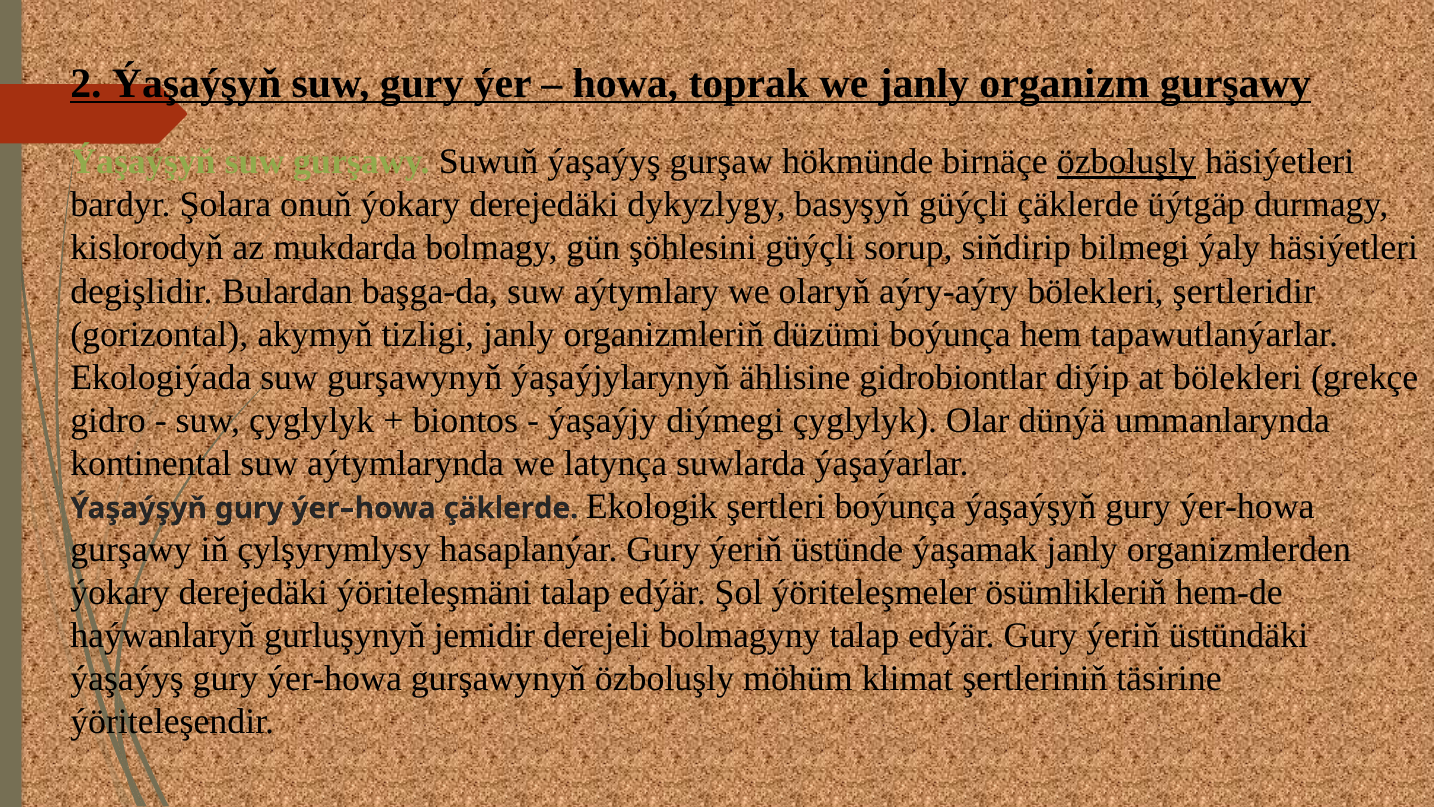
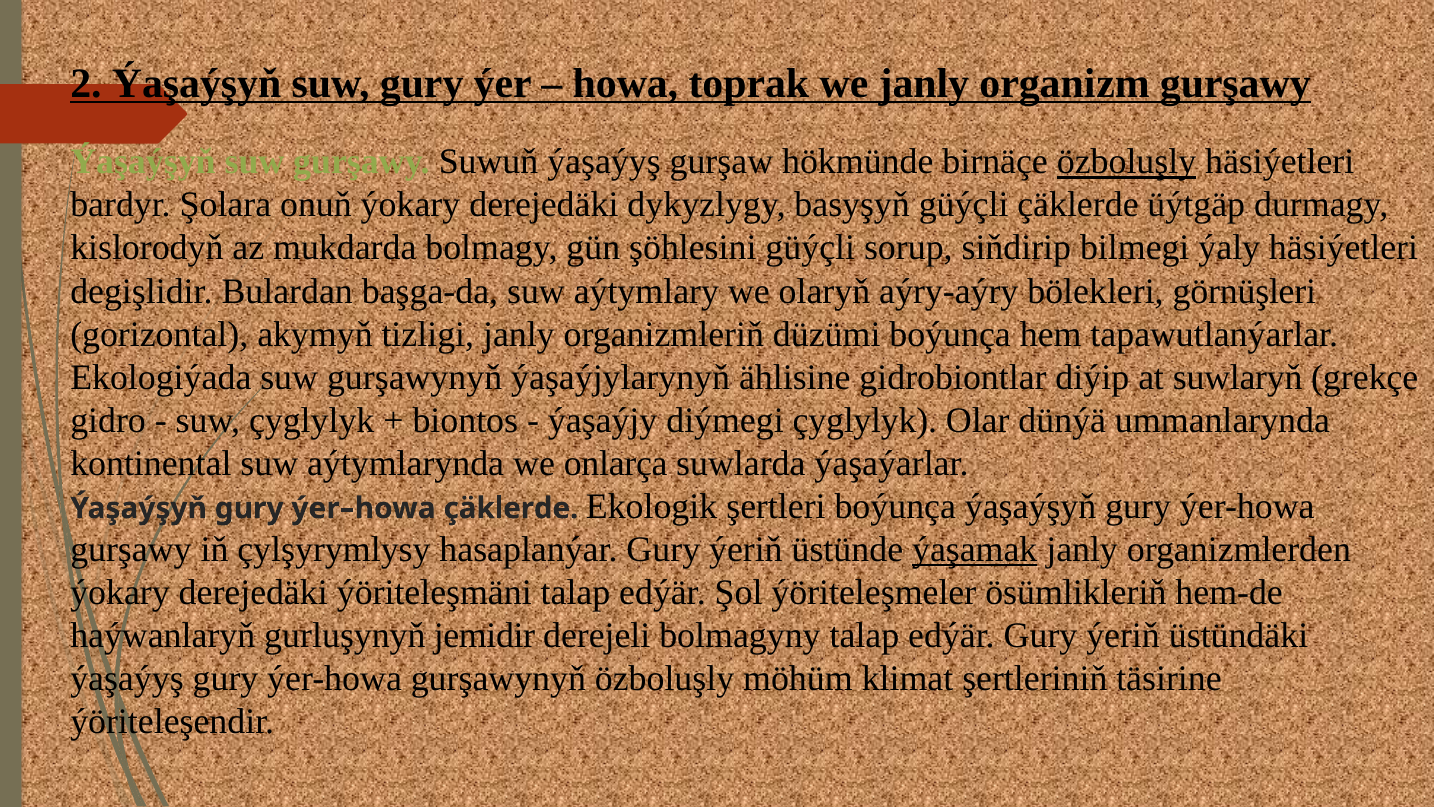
şertleridir: şertleridir -> görnüşleri
at bölekleri: bölekleri -> suwlaryň
latynça: latynça -> onlarça
ýaşamak underline: none -> present
